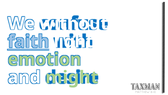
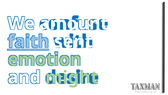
without: without -> amount
light: light -> sent
